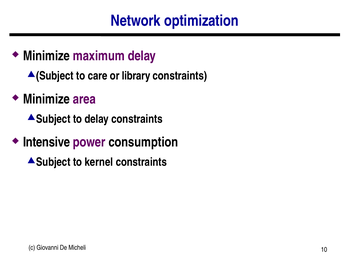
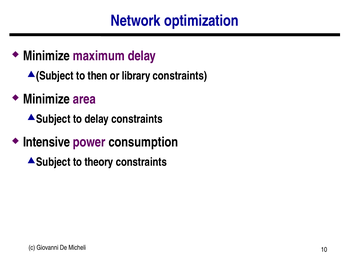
care: care -> then
kernel: kernel -> theory
